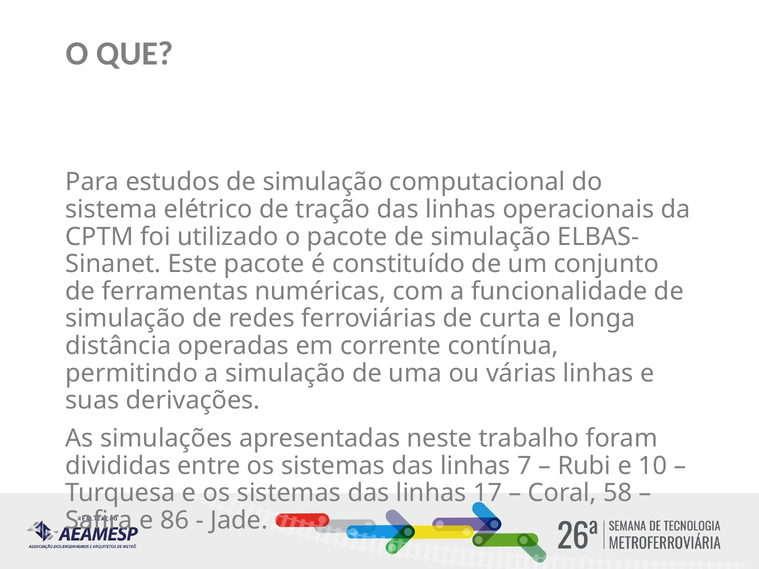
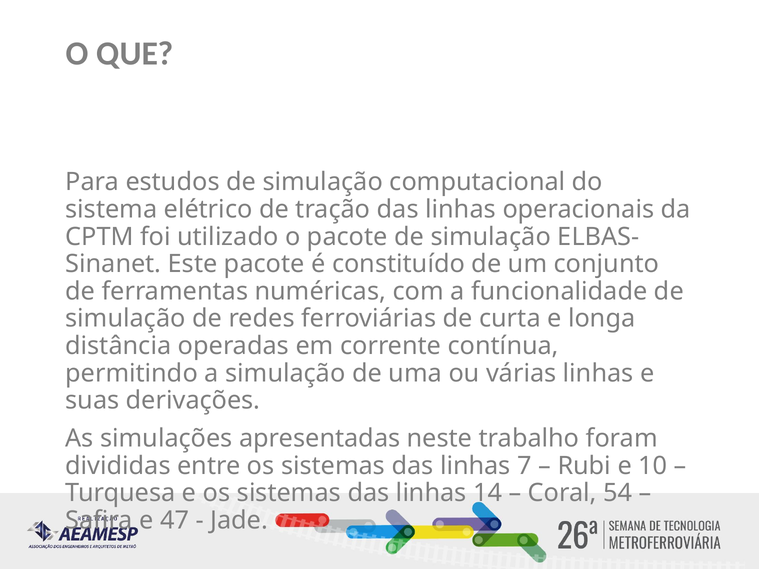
17: 17 -> 14
58: 58 -> 54
86: 86 -> 47
